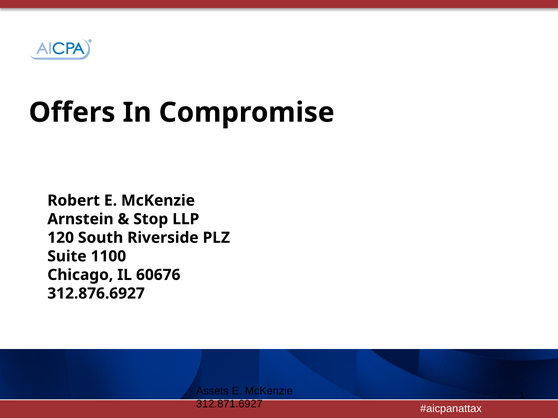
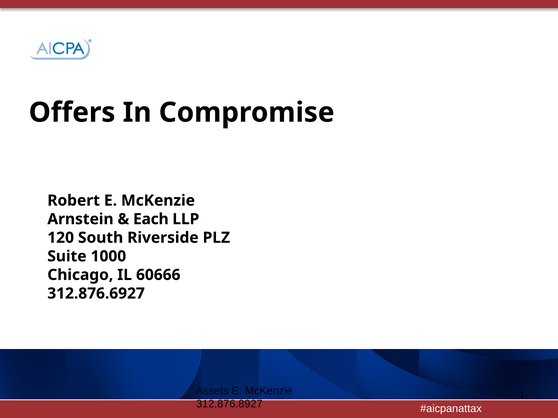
Stop: Stop -> Each
1100: 1100 -> 1000
60676: 60676 -> 60666
312.871.6927: 312.871.6927 -> 312.876.8927
